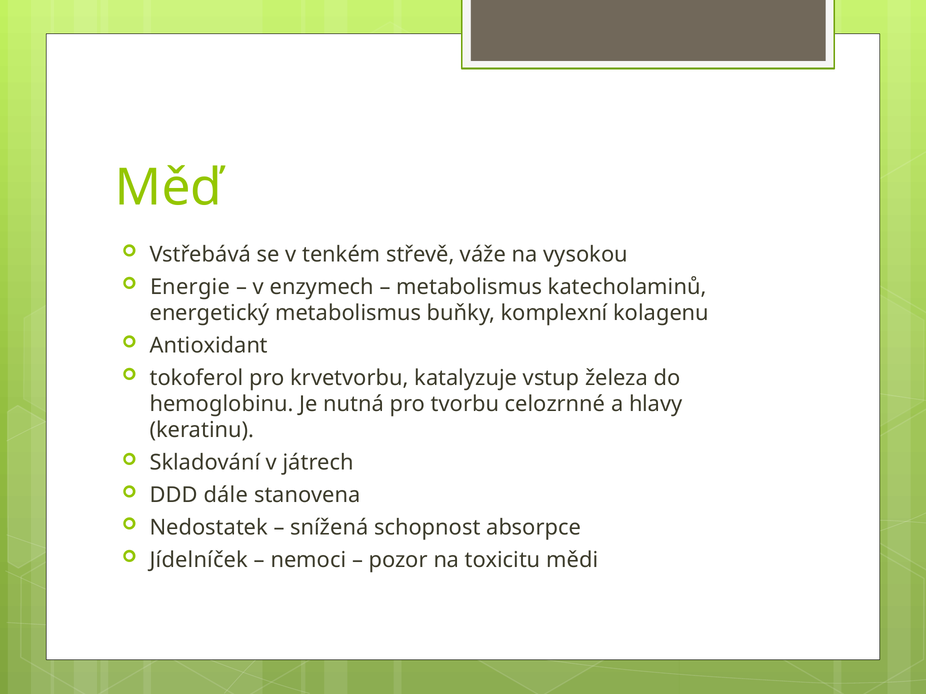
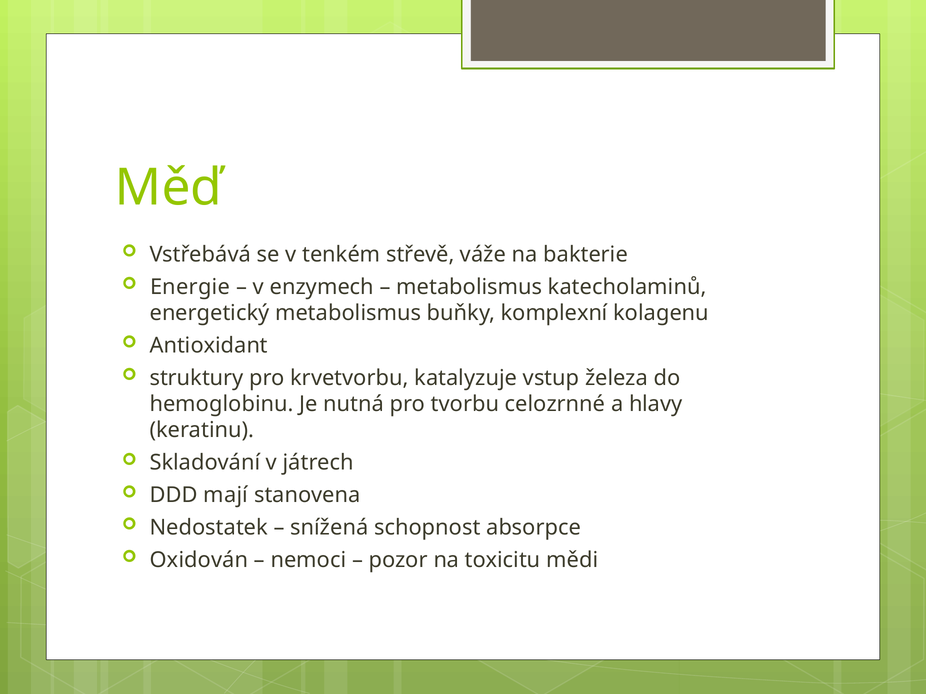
vysokou: vysokou -> bakterie
tokoferol: tokoferol -> struktury
dále: dále -> mají
Jídelníček: Jídelníček -> Oxidován
